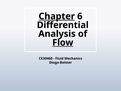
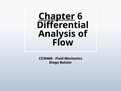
Flow underline: present -> none
